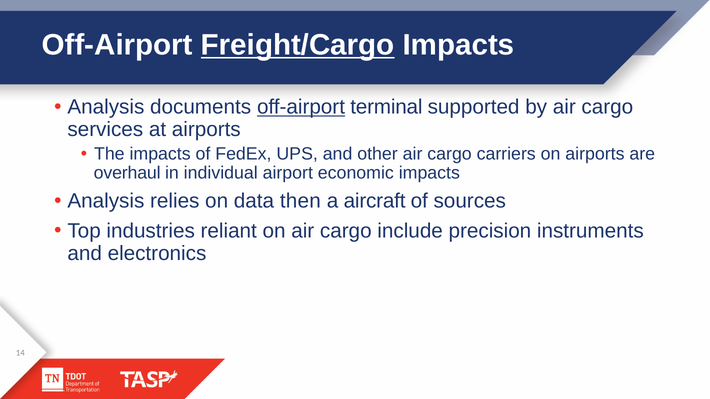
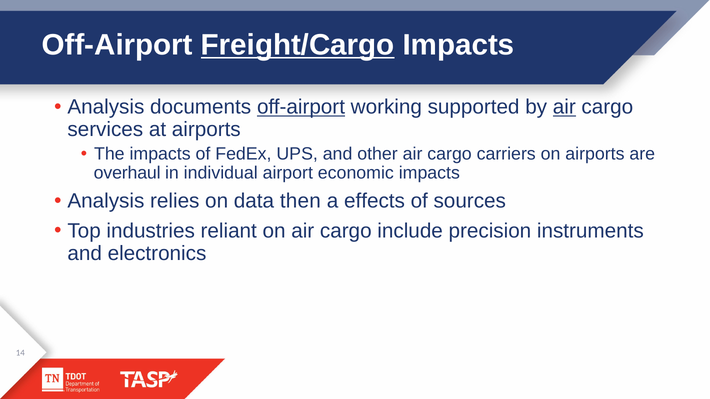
terminal: terminal -> working
air at (564, 107) underline: none -> present
aircraft: aircraft -> effects
